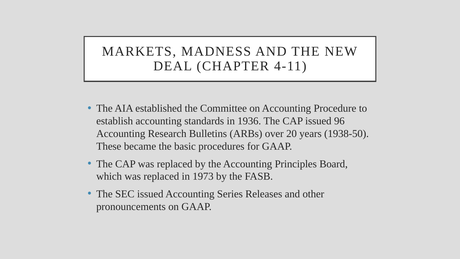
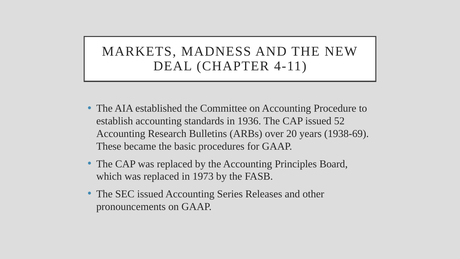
96: 96 -> 52
1938-50: 1938-50 -> 1938-69
